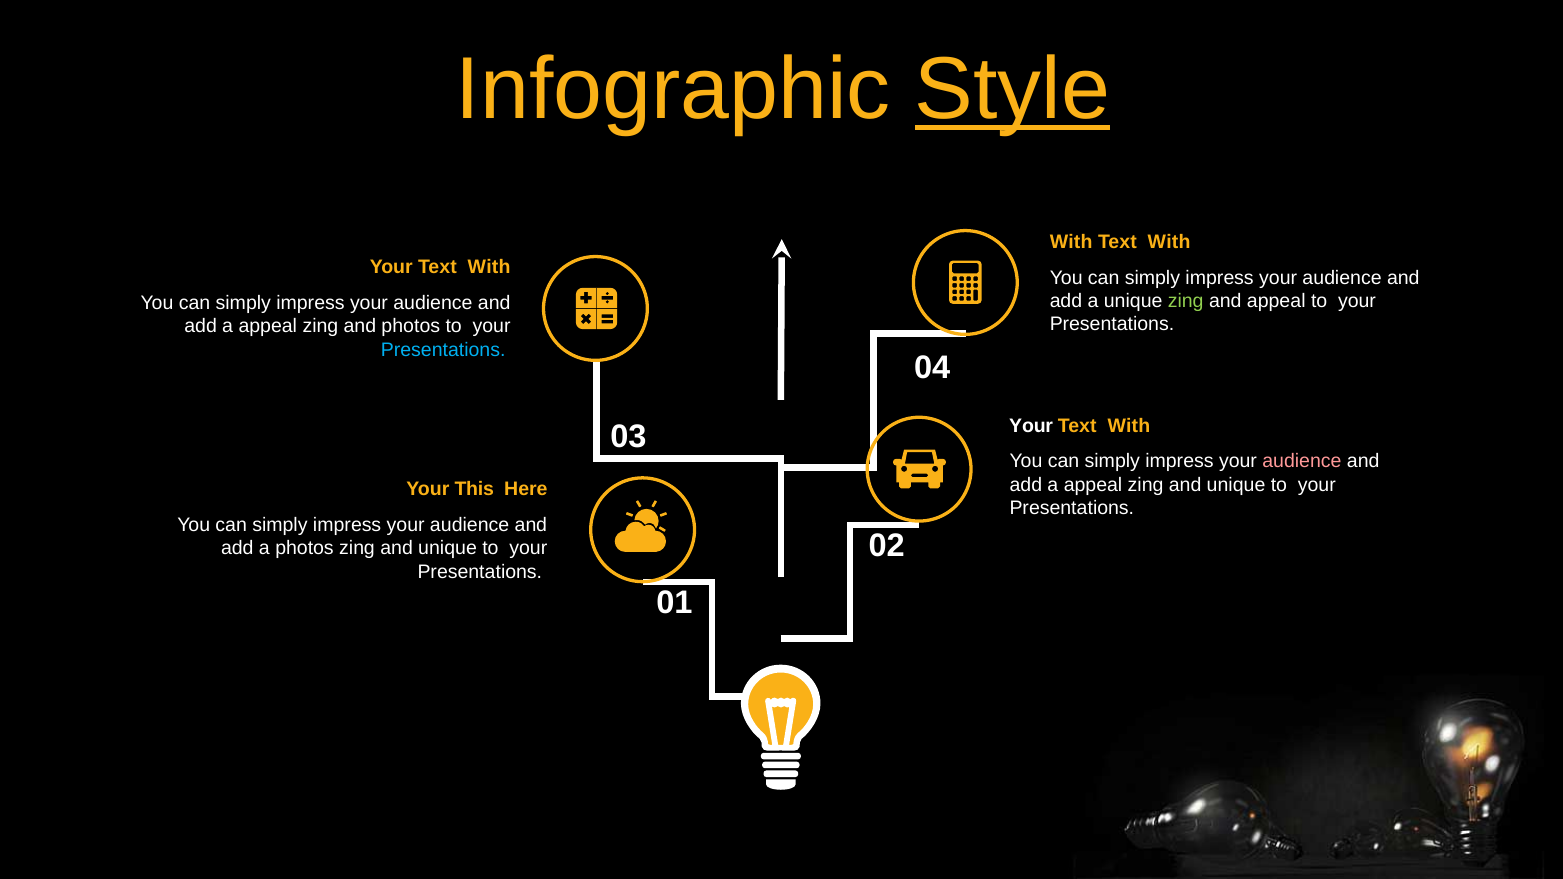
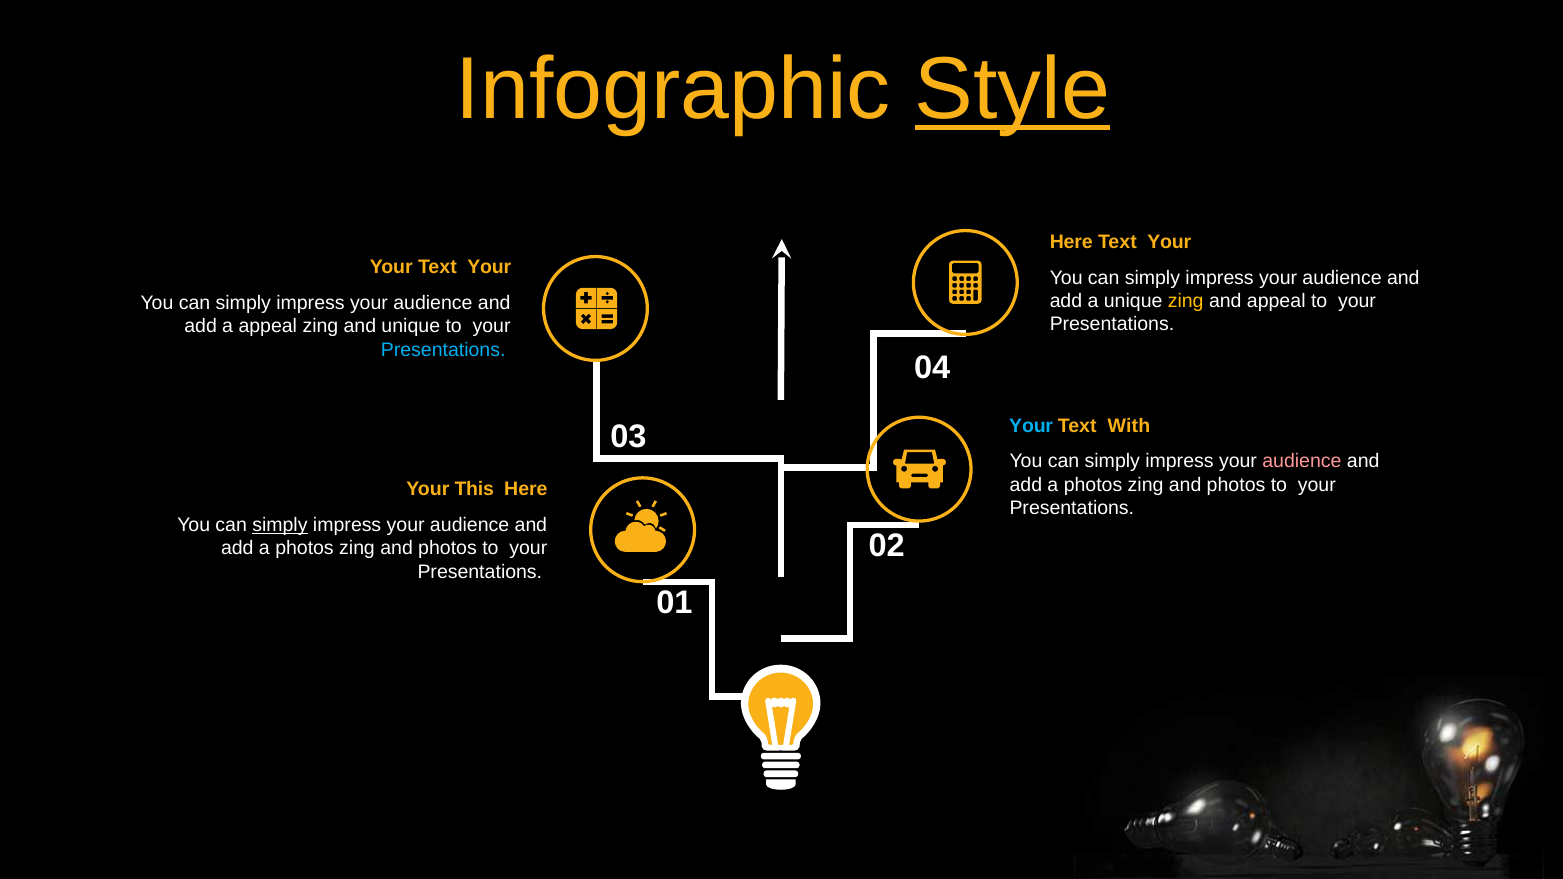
With at (1071, 242): With -> Here
With at (1169, 242): With -> Your
With at (489, 267): With -> Your
zing at (1186, 301) colour: light green -> yellow
and photos: photos -> unique
Your at (1031, 426) colour: white -> light blue
appeal at (1093, 485): appeal -> photos
unique at (1236, 485): unique -> photos
simply at (280, 525) underline: none -> present
unique at (448, 548): unique -> photos
